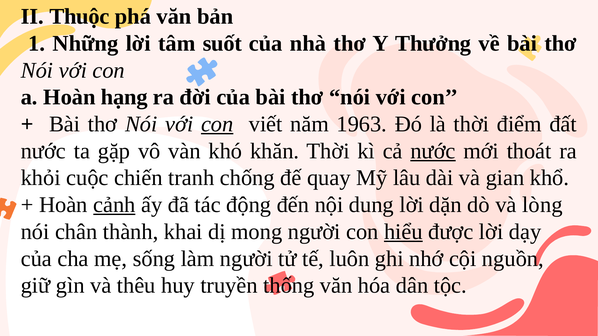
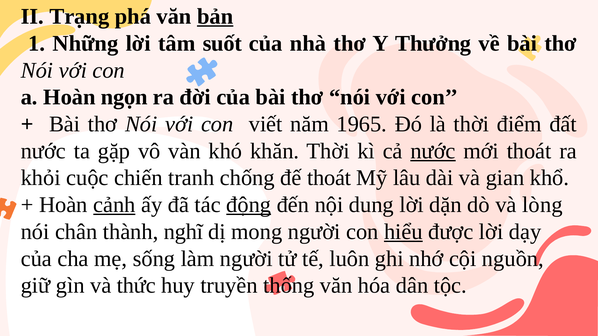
Thuộc: Thuộc -> Trạng
bản underline: none -> present
hạng: hạng -> ngọn
con at (217, 124) underline: present -> none
1963: 1963 -> 1965
đế quay: quay -> thoát
động underline: none -> present
khai: khai -> nghĩ
thêu: thêu -> thức
